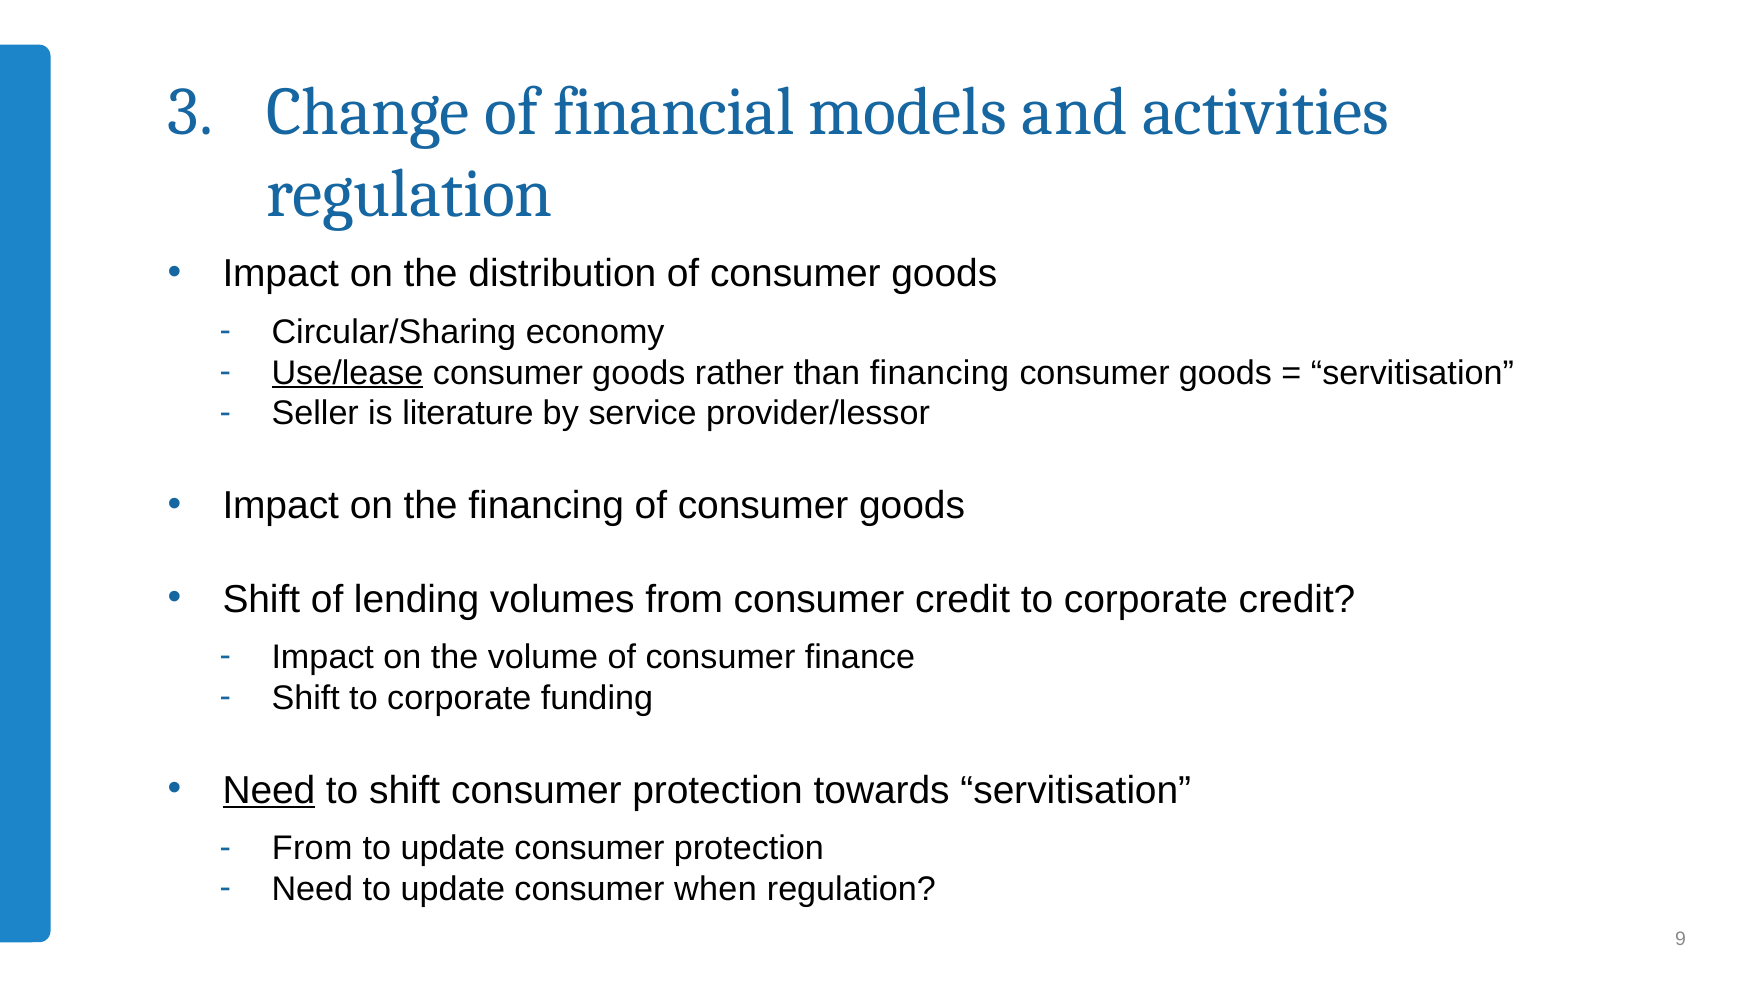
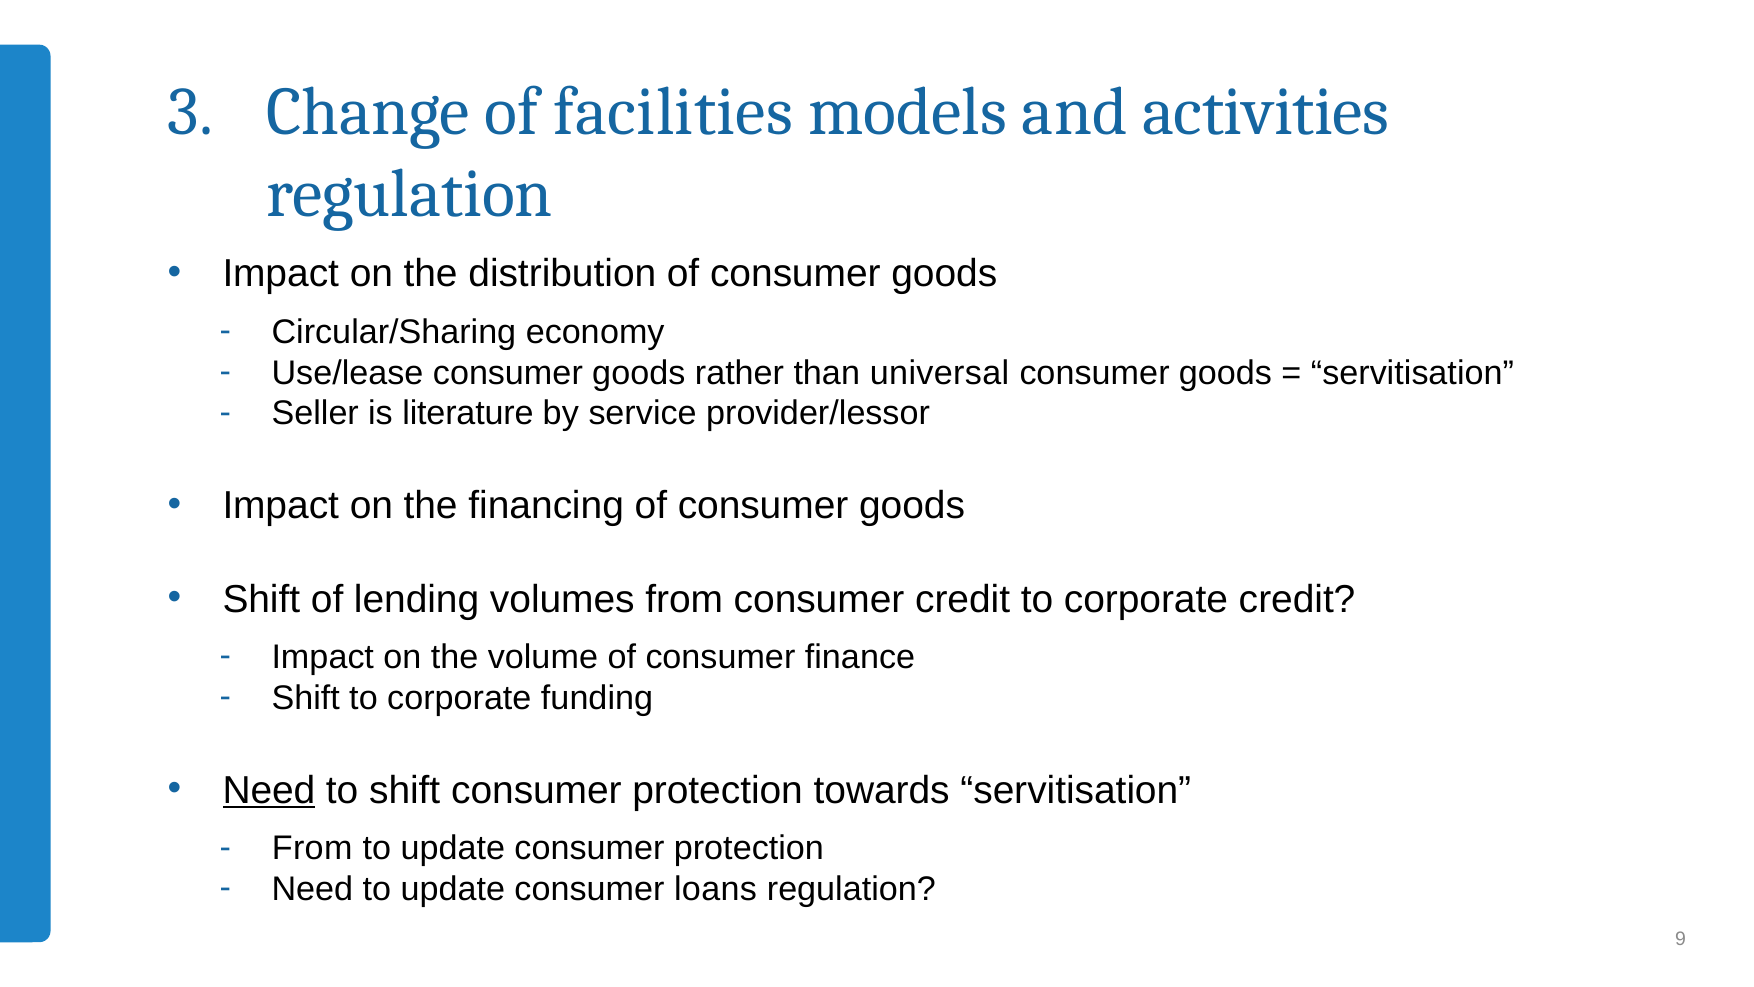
financial: financial -> facilities
Use/lease underline: present -> none
than financing: financing -> universal
when: when -> loans
